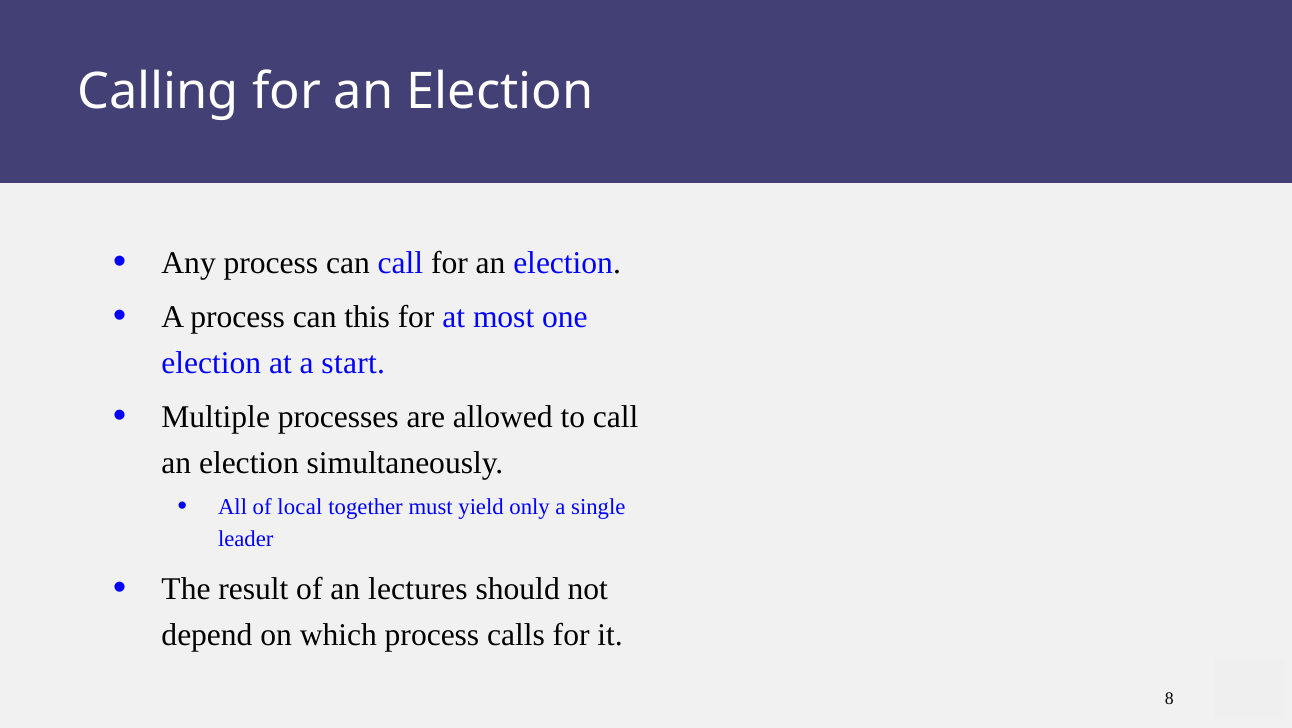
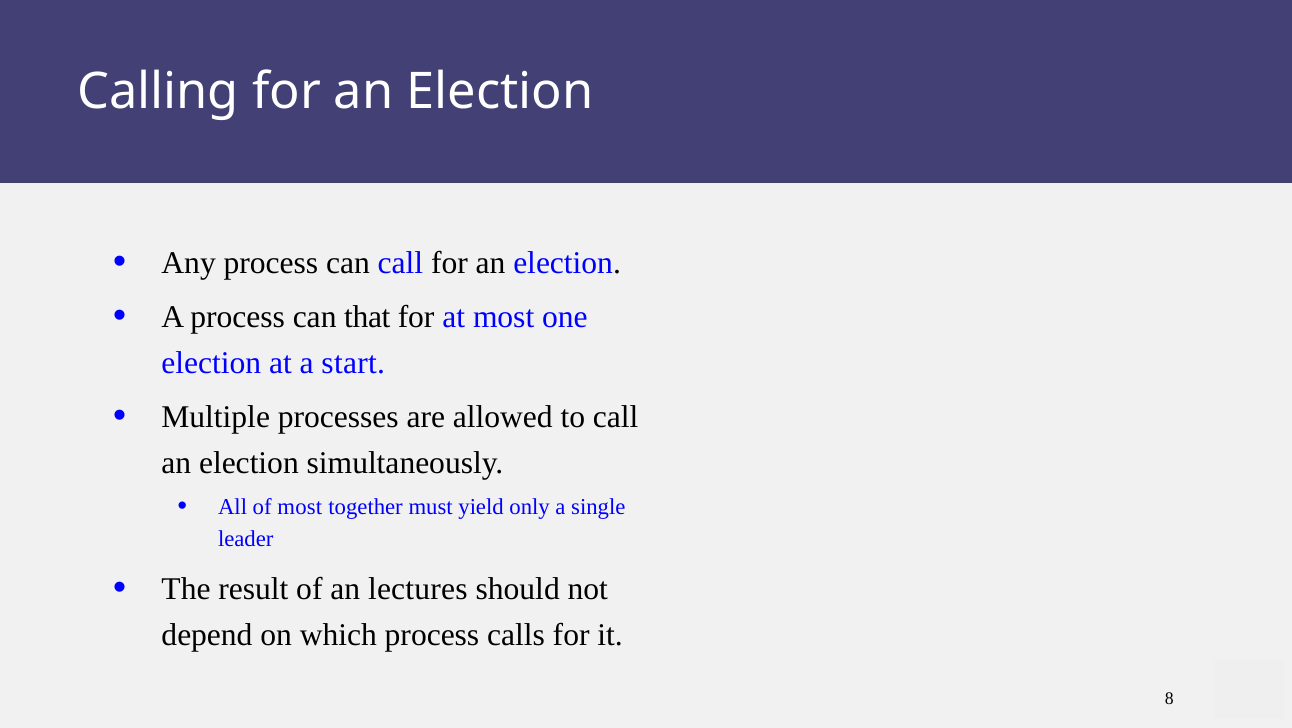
this: this -> that
of local: local -> most
